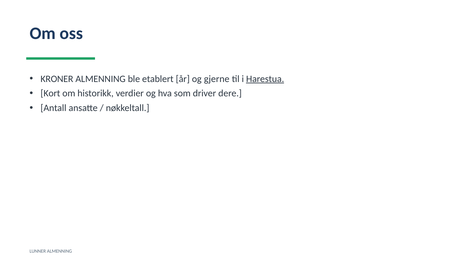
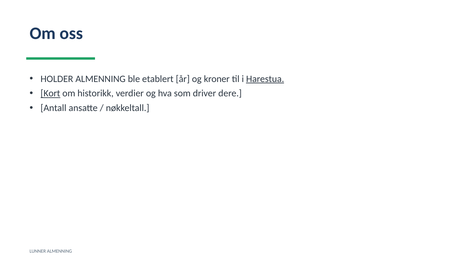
KRONER: KRONER -> HOLDER
gjerne: gjerne -> kroner
Kort underline: none -> present
